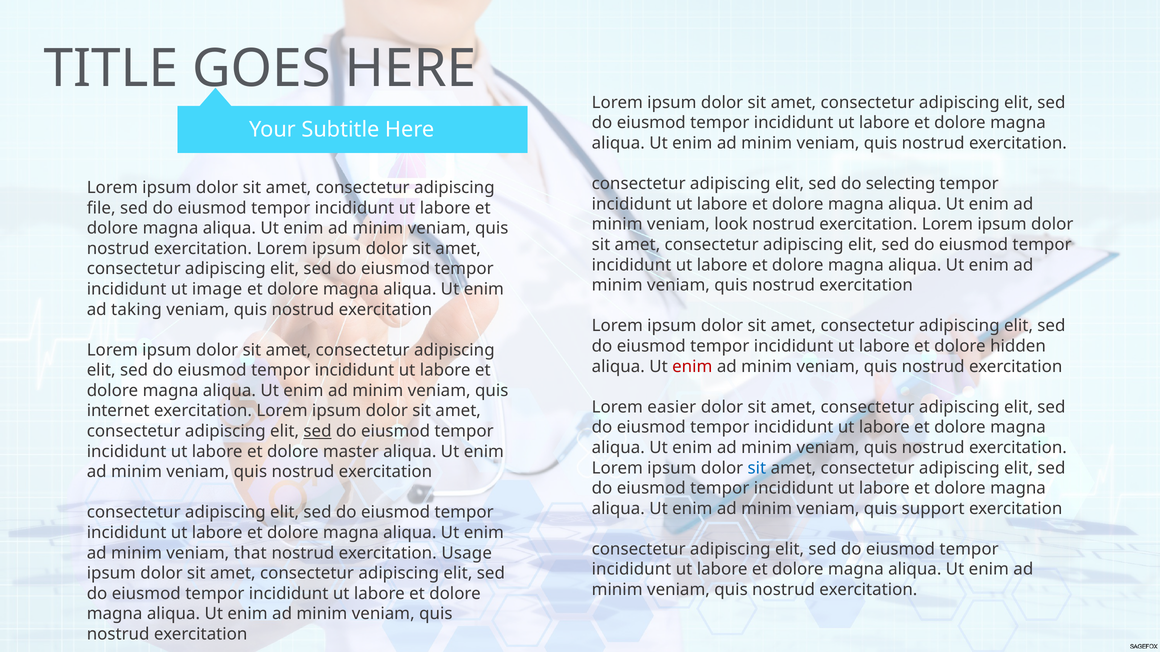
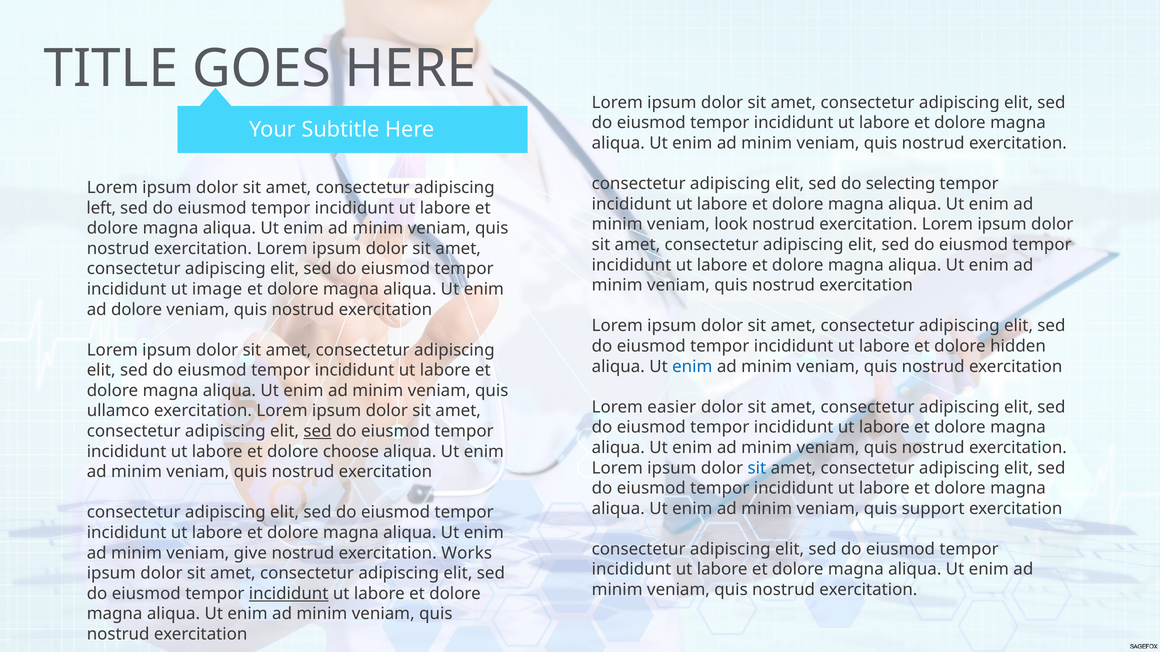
file: file -> left
ad taking: taking -> dolore
enim at (692, 367) colour: red -> blue
internet: internet -> ullamco
master: master -> choose
that: that -> give
Usage: Usage -> Works
incididunt at (289, 594) underline: none -> present
